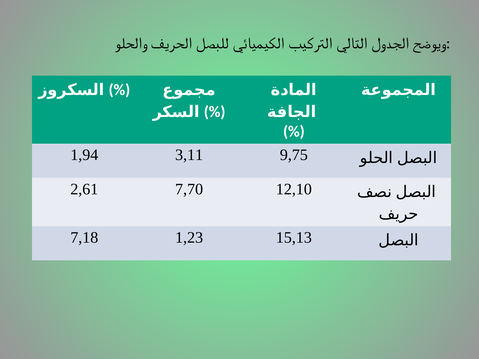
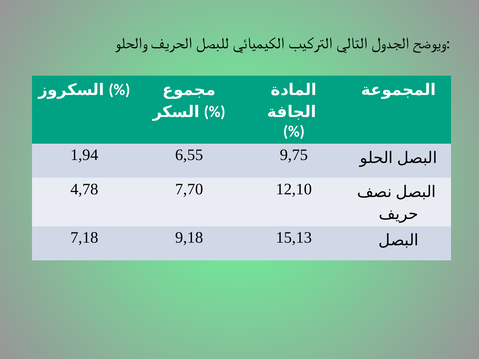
3,11: 3,11 -> 6,55
2,61: 2,61 -> 4,78
1,23: 1,23 -> 9,18
